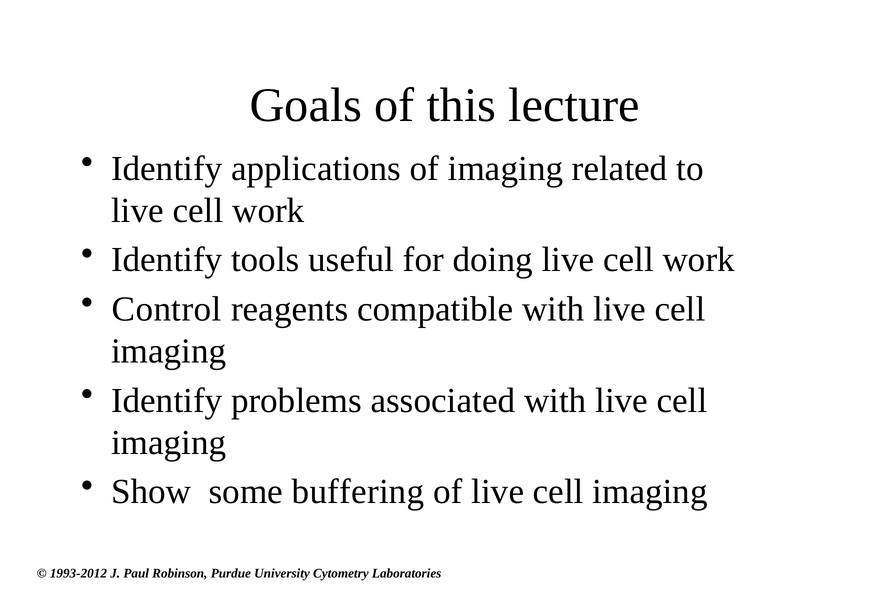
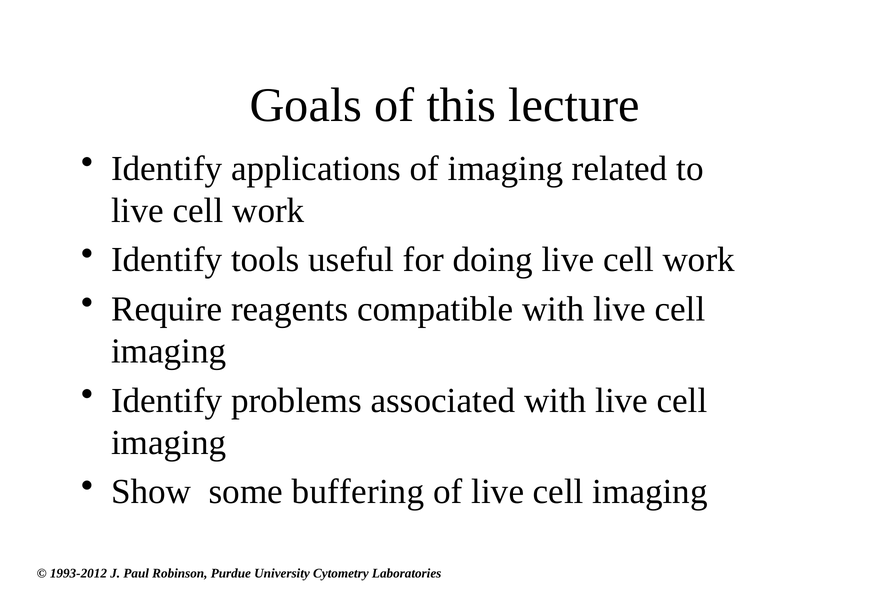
Control: Control -> Require
